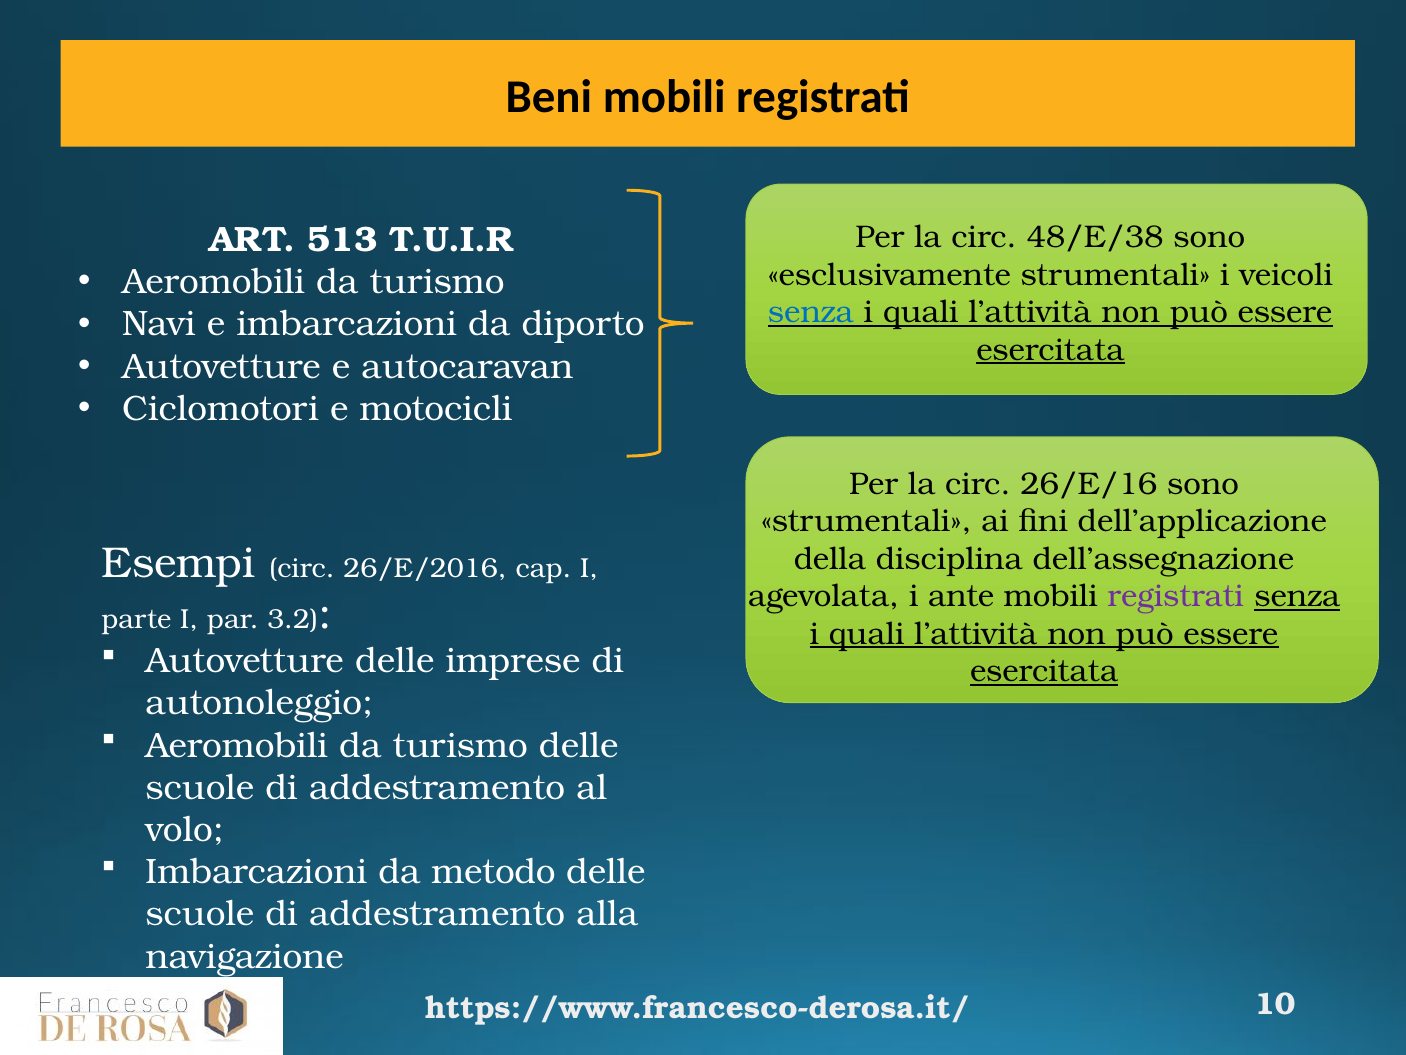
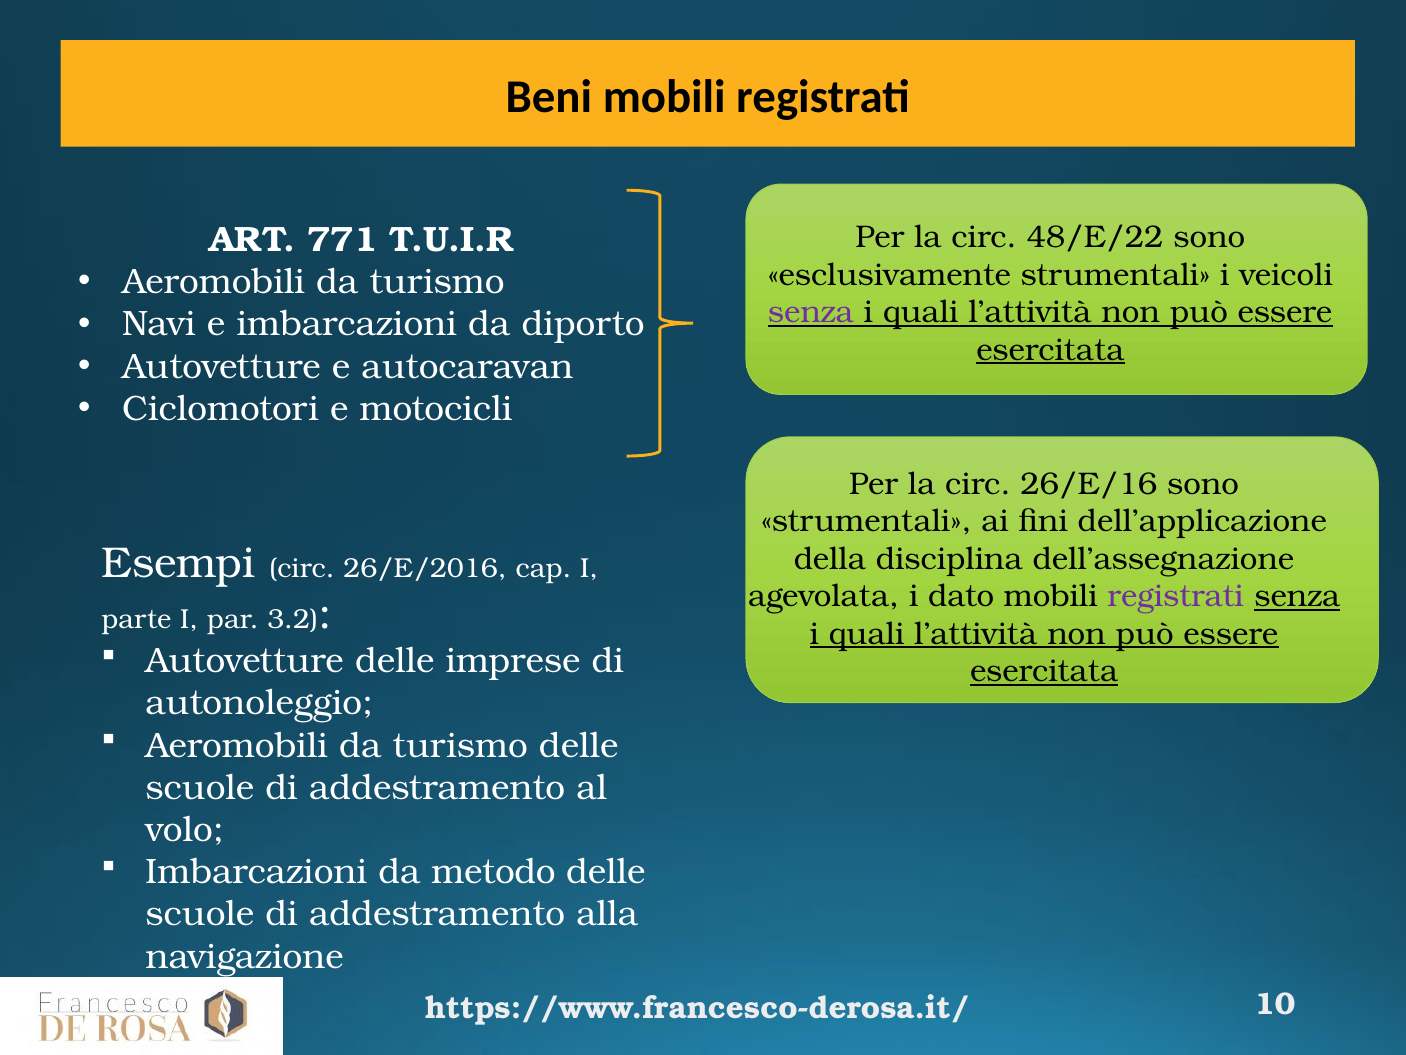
48/E/38: 48/E/38 -> 48/E/22
513: 513 -> 771
senza at (811, 312) colour: blue -> purple
ante: ante -> dato
